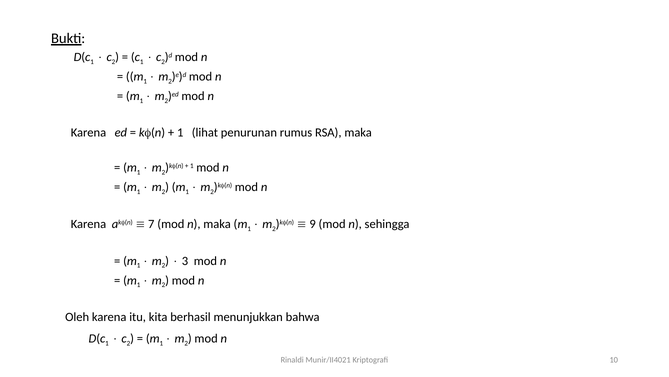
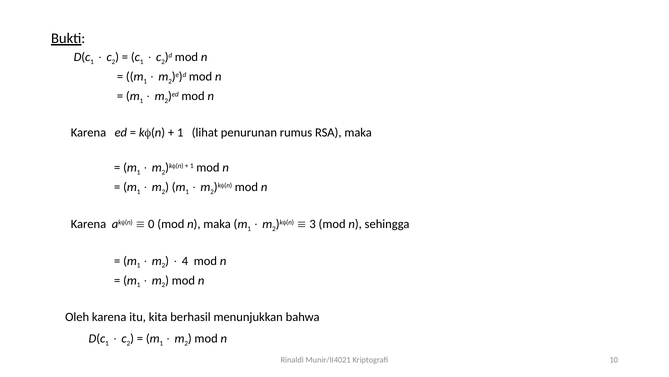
7: 7 -> 0
9: 9 -> 3
3: 3 -> 4
